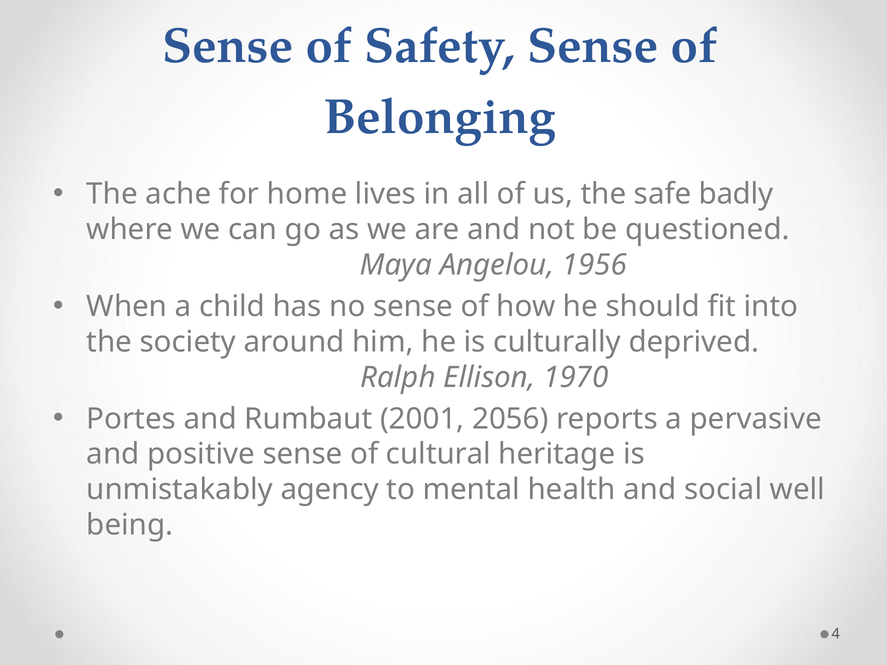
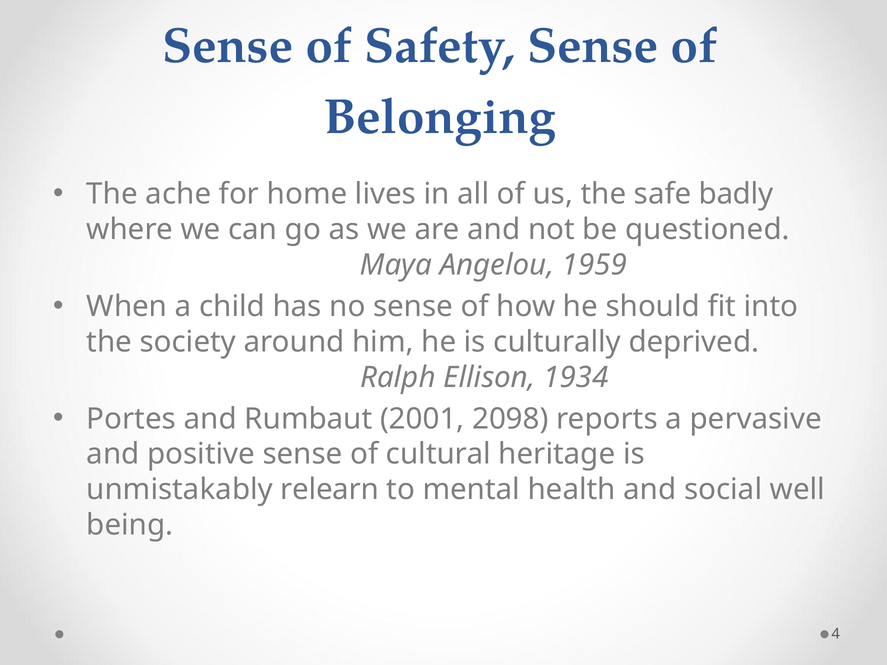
1956: 1956 -> 1959
1970: 1970 -> 1934
2056: 2056 -> 2098
agency: agency -> relearn
